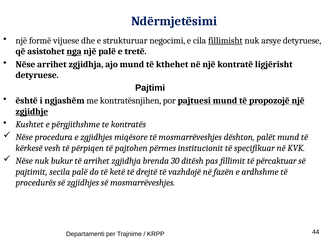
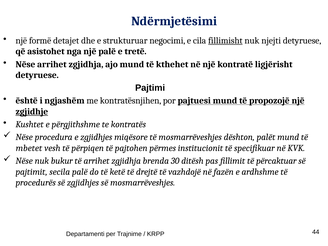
vijuese: vijuese -> detajet
arsye: arsye -> njejti
nga underline: present -> none
kërkesë: kërkesë -> mbetet
